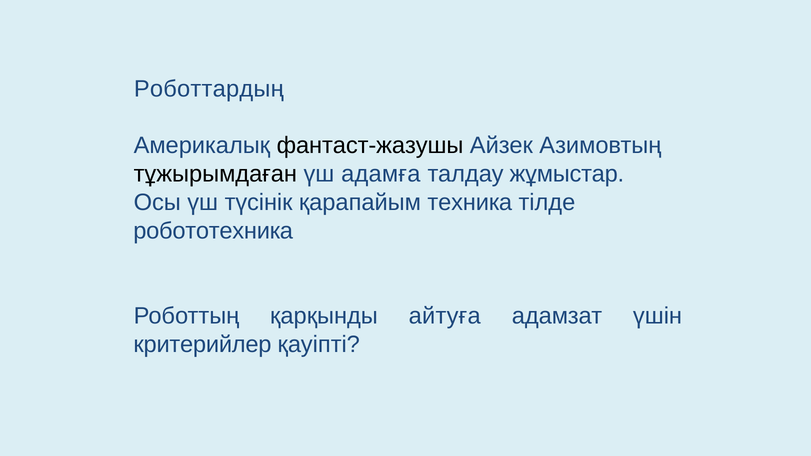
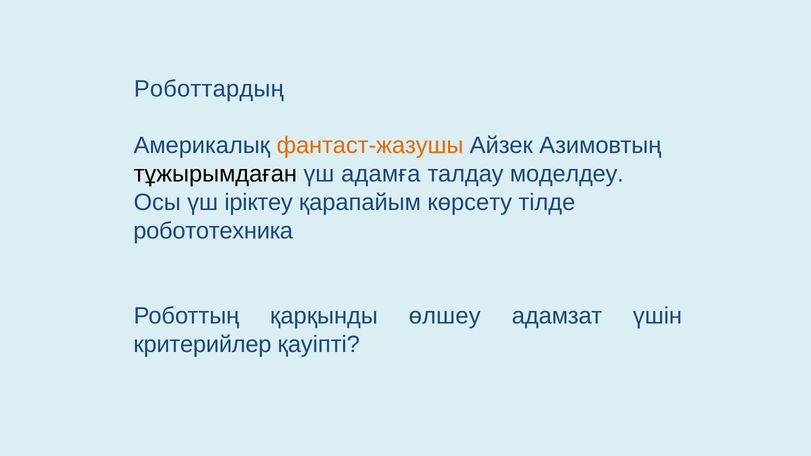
фантаст-жазушы colour: black -> orange
жұмыстар: жұмыстар -> моделдеу
түсінік: түсінік -> іріктеу
техника: техника -> көрсету
айтуға: айтуға -> өлшеу
